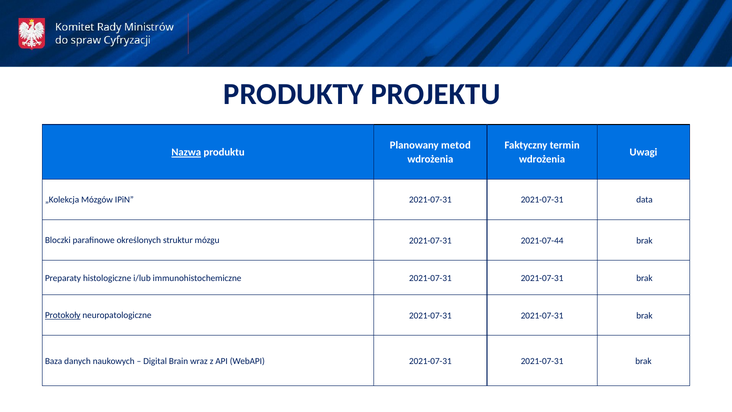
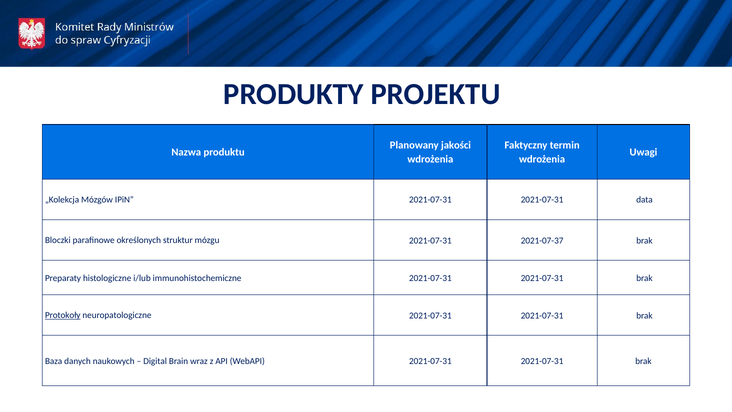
metod: metod -> jakości
Nazwa underline: present -> none
2021-07-44: 2021-07-44 -> 2021-07-37
